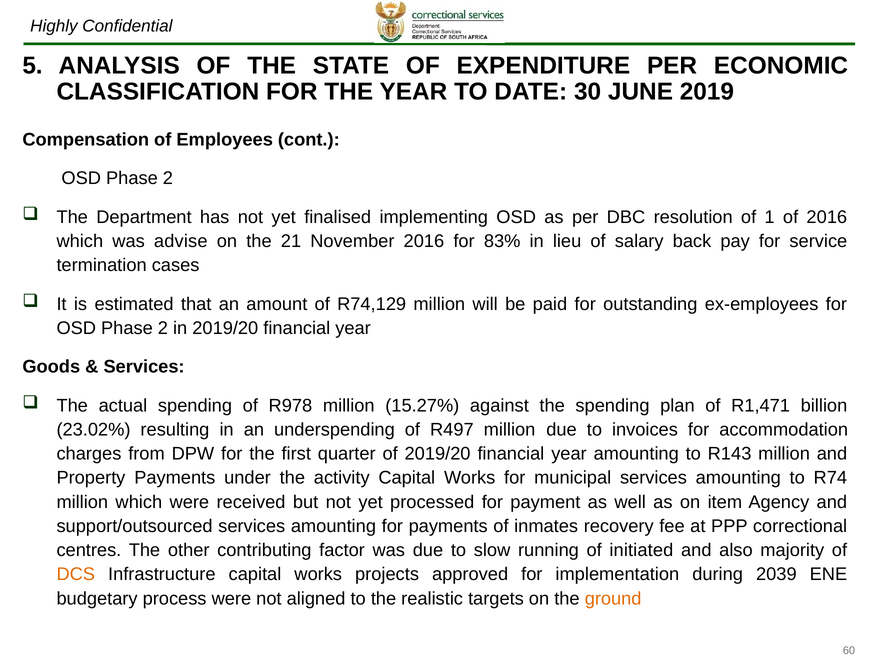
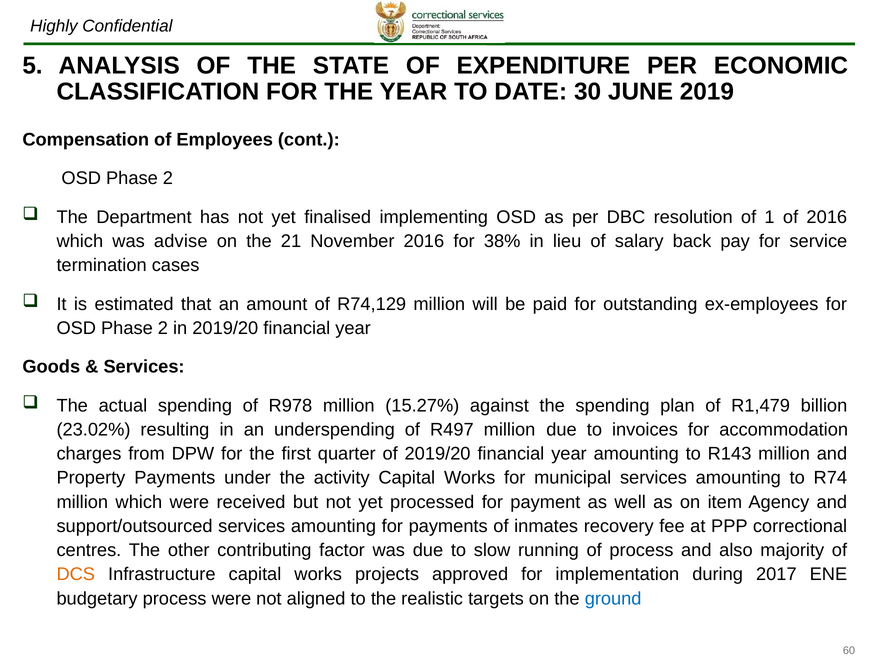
83%: 83% -> 38%
R1,471: R1,471 -> R1,479
of initiated: initiated -> process
2039: 2039 -> 2017
ground colour: orange -> blue
